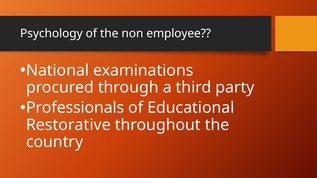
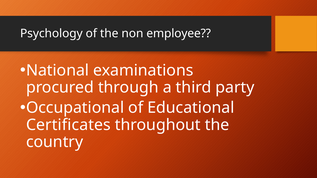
Professionals: Professionals -> Occupational
Restorative: Restorative -> Certificates
